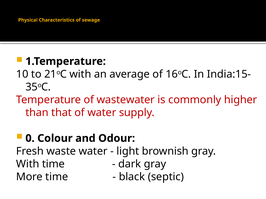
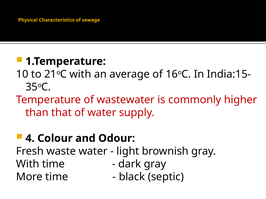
0: 0 -> 4
